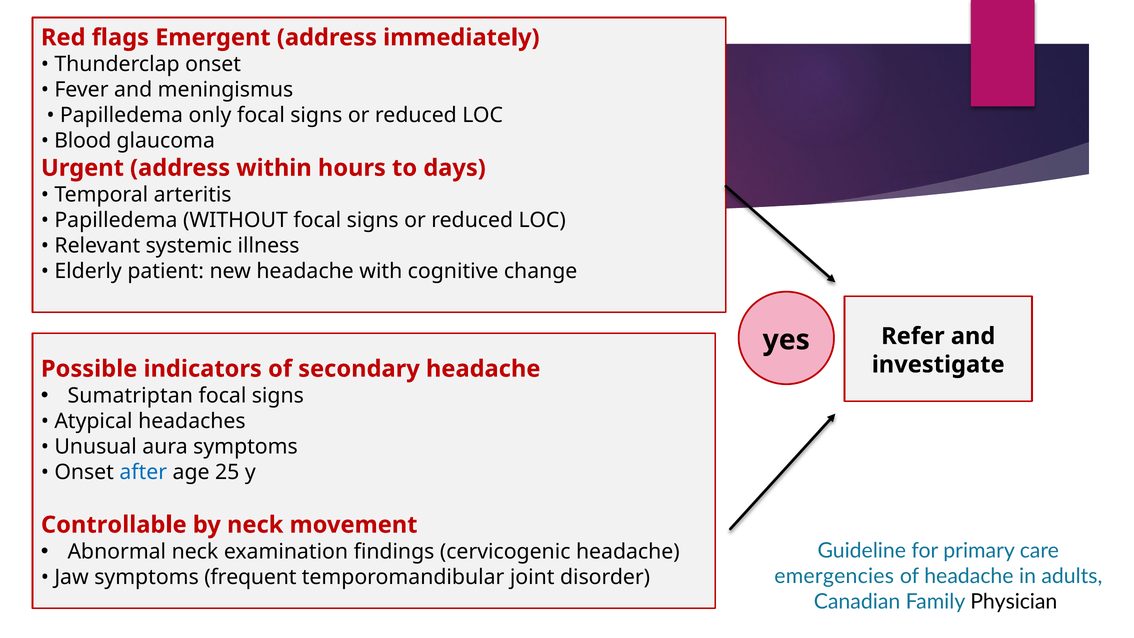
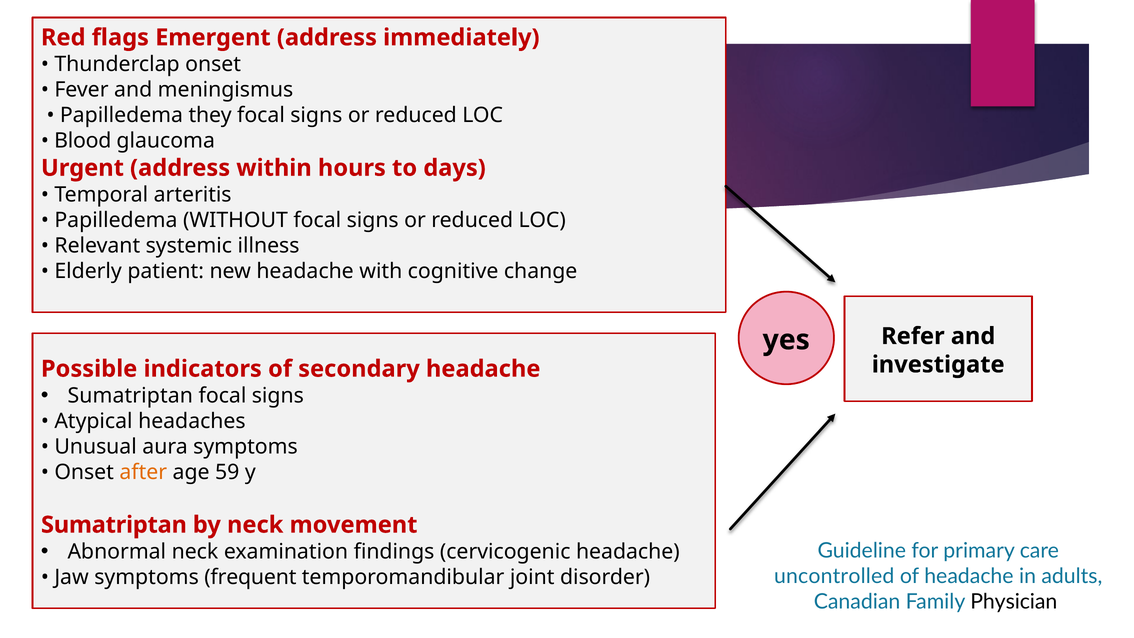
only: only -> they
after colour: blue -> orange
25: 25 -> 59
Controllable at (114, 525): Controllable -> Sumatriptan
emergencies: emergencies -> uncontrolled
